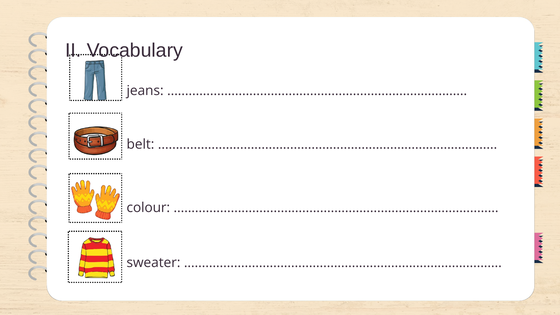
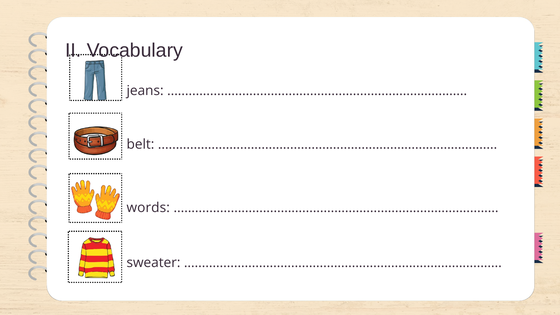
colour: colour -> words
